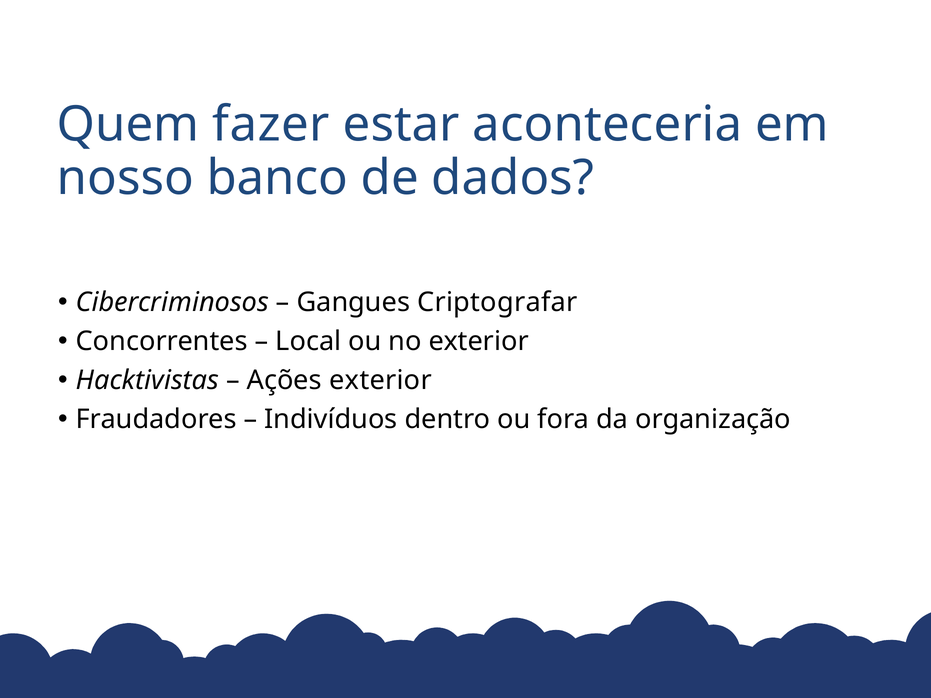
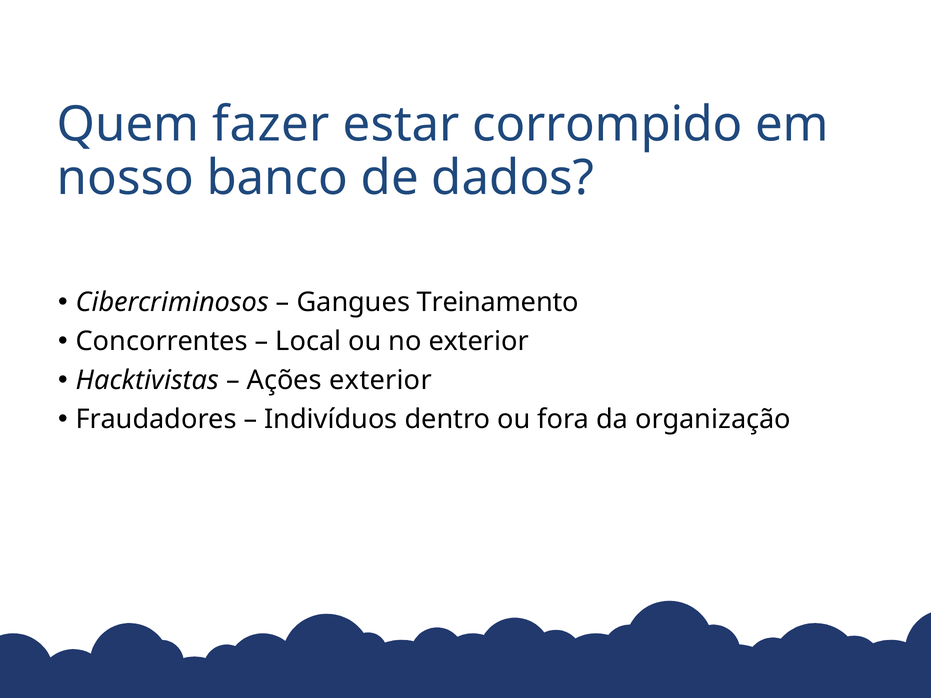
aconteceria: aconteceria -> corrompido
Criptografar: Criptografar -> Treinamento
